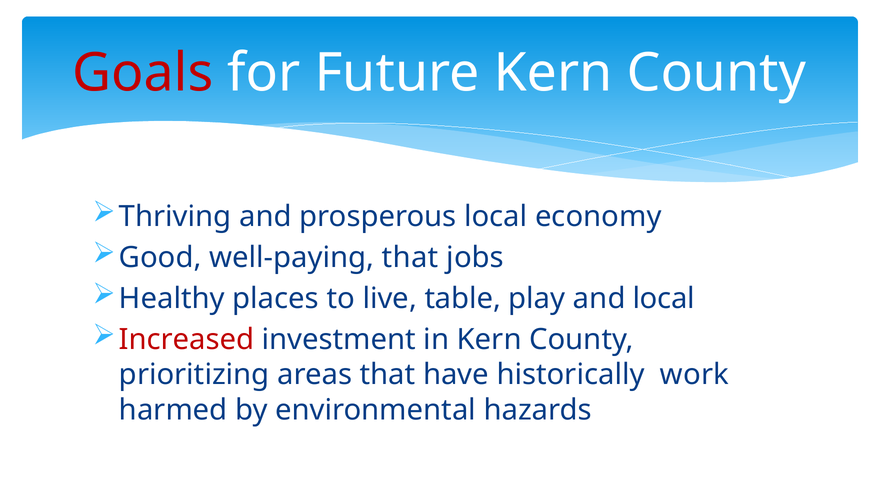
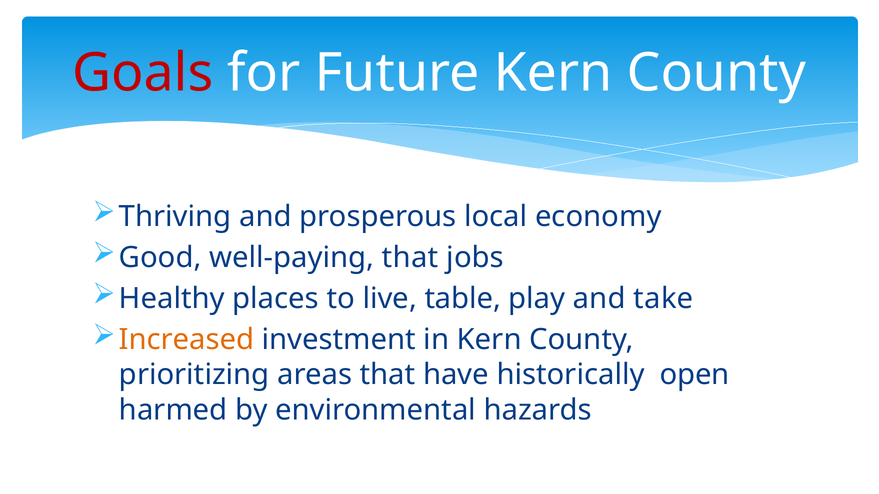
and local: local -> take
Increased colour: red -> orange
work: work -> open
